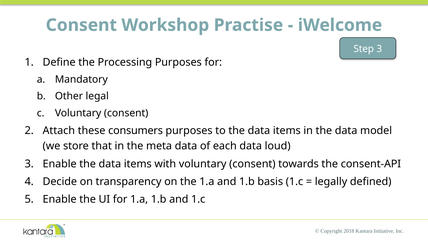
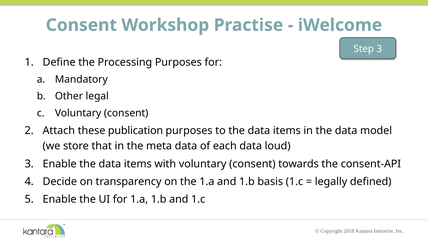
consumers: consumers -> publication
